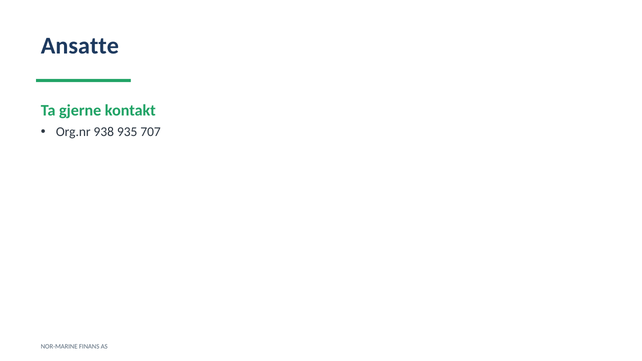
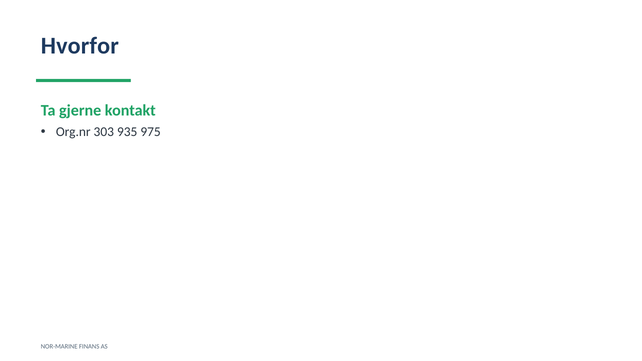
Ansatte: Ansatte -> Hvorfor
938: 938 -> 303
707: 707 -> 975
